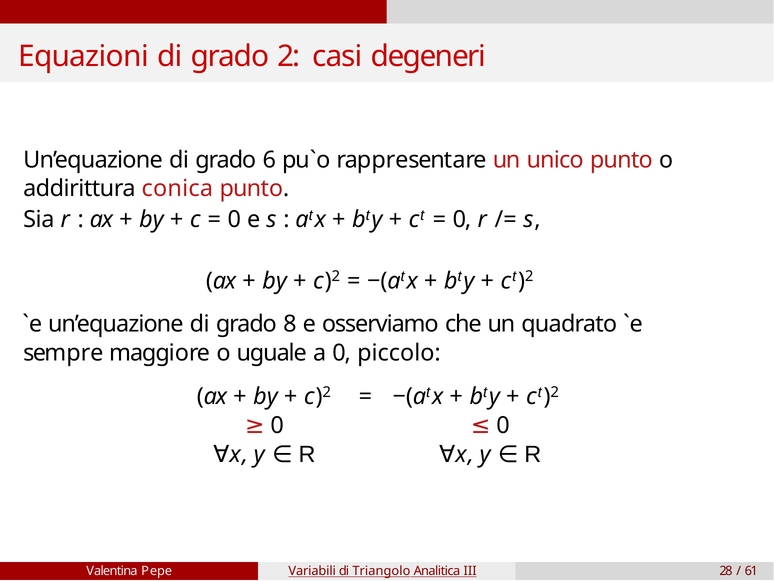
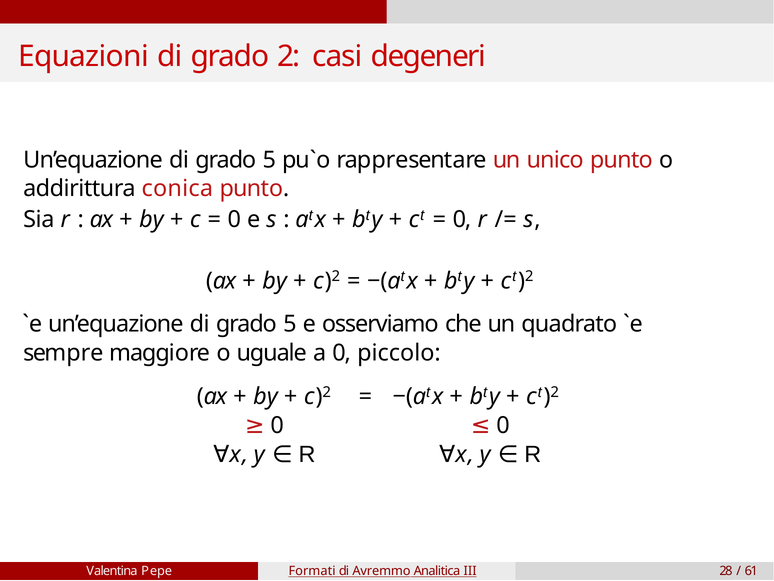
6 at (269, 160): 6 -> 5
8 at (290, 324): 8 -> 5
Variabili: Variabili -> Formati
Triangolo: Triangolo -> Avremmo
